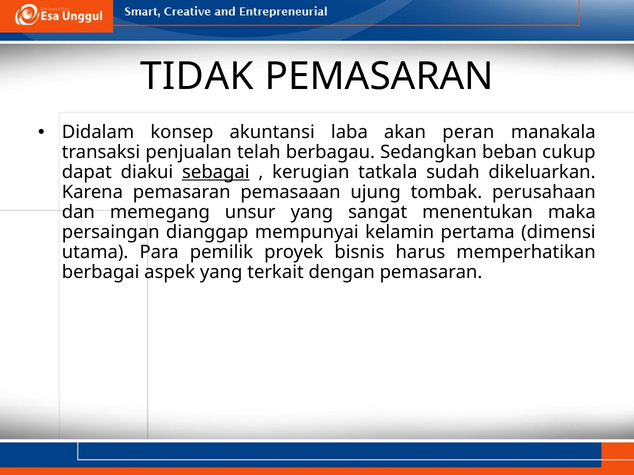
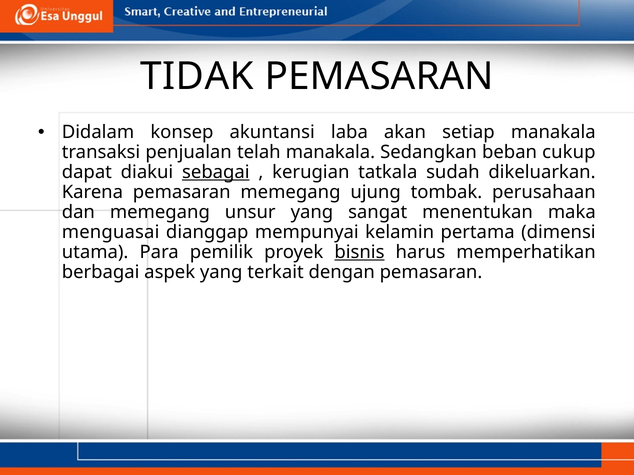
peran: peran -> setiap
telah berbagau: berbagau -> manakala
pemasaran pemasaaan: pemasaaan -> memegang
persaingan: persaingan -> menguasai
bisnis underline: none -> present
